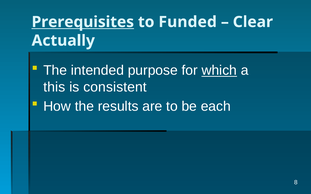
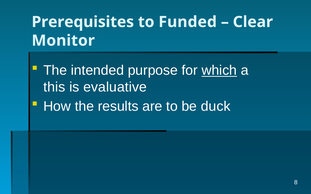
Prerequisites underline: present -> none
Actually: Actually -> Monitor
consistent: consistent -> evaluative
each: each -> duck
